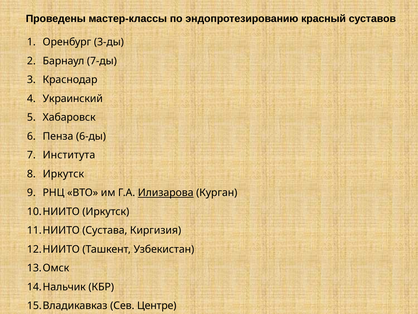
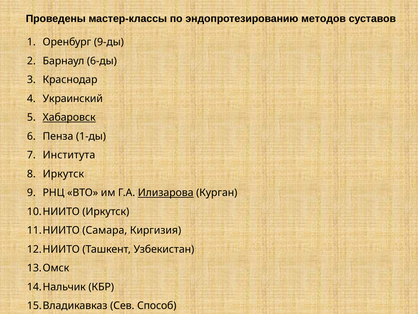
красный: красный -> методов
3-ды: 3-ды -> 9-ды
7-ды: 7-ды -> 6-ды
Хабаровск underline: none -> present
6-ды: 6-ды -> 1-ды
Сустава: Сустава -> Самара
Центре: Центре -> Способ
